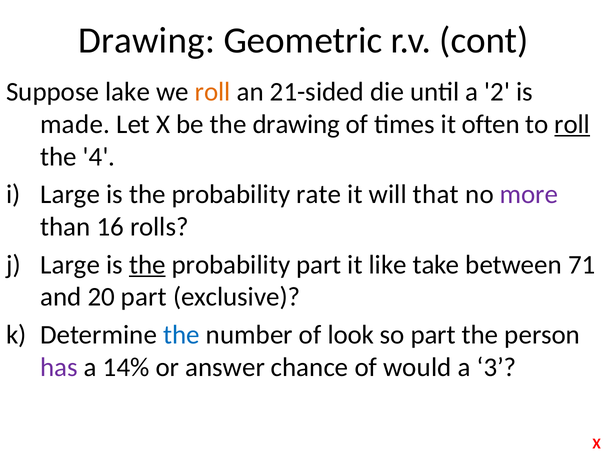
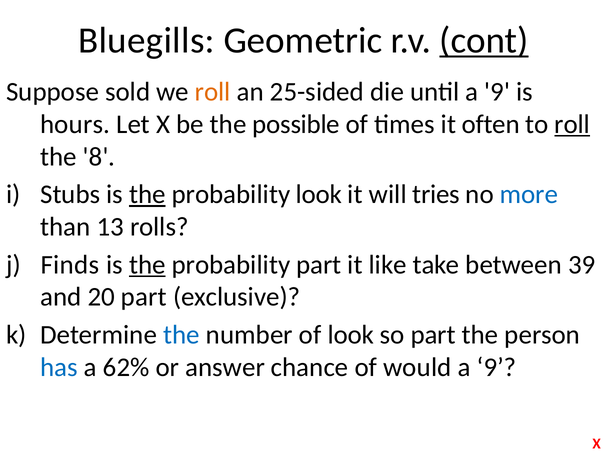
Drawing at (147, 41): Drawing -> Bluegills
cont underline: none -> present
lake: lake -> sold
21-sided: 21-sided -> 25-sided
until a 2: 2 -> 9
made: made -> hours
the drawing: drawing -> possible
4: 4 -> 8
Large at (70, 195): Large -> Stubs
the at (147, 195) underline: none -> present
probability rate: rate -> look
that: that -> tries
more colour: purple -> blue
16: 16 -> 13
Large at (70, 265): Large -> Finds
71: 71 -> 39
has colour: purple -> blue
14%: 14% -> 62%
3 at (497, 367): 3 -> 9
